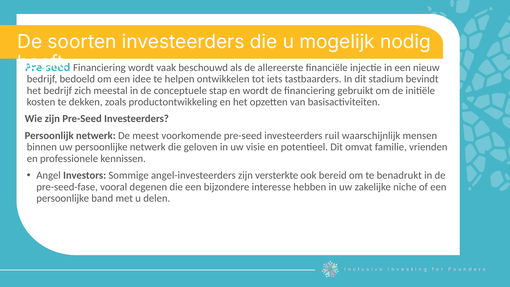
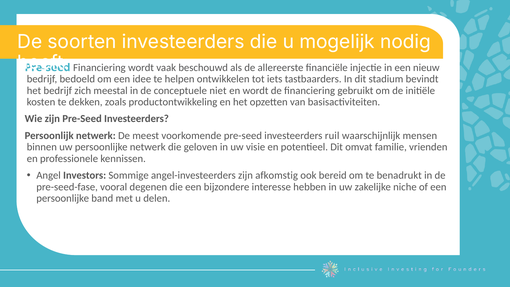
stap: stap -> niet
versterkte: versterkte -> afkomstig
